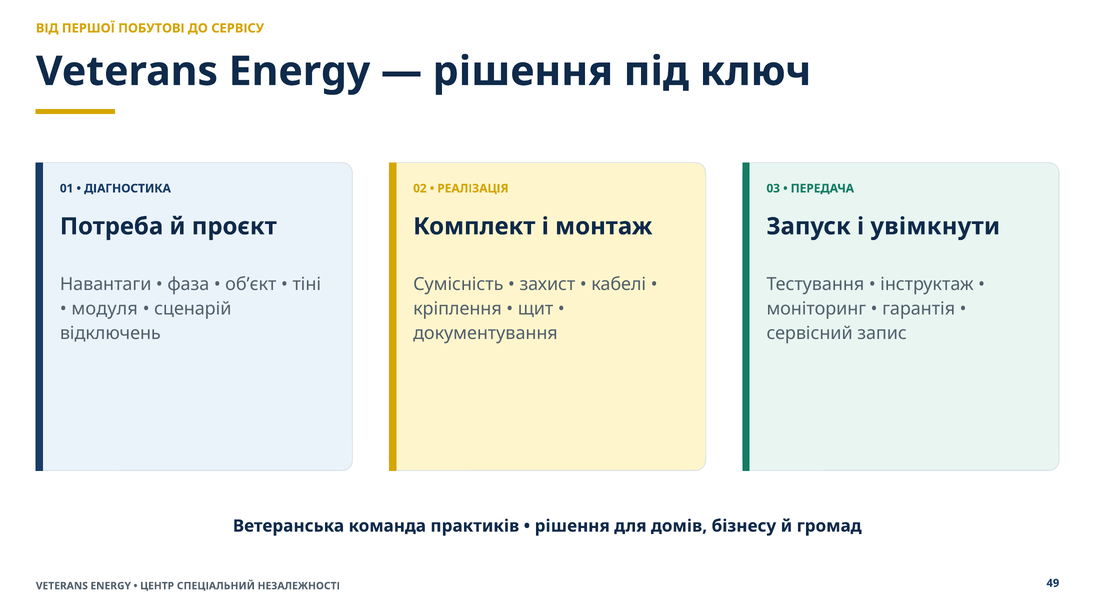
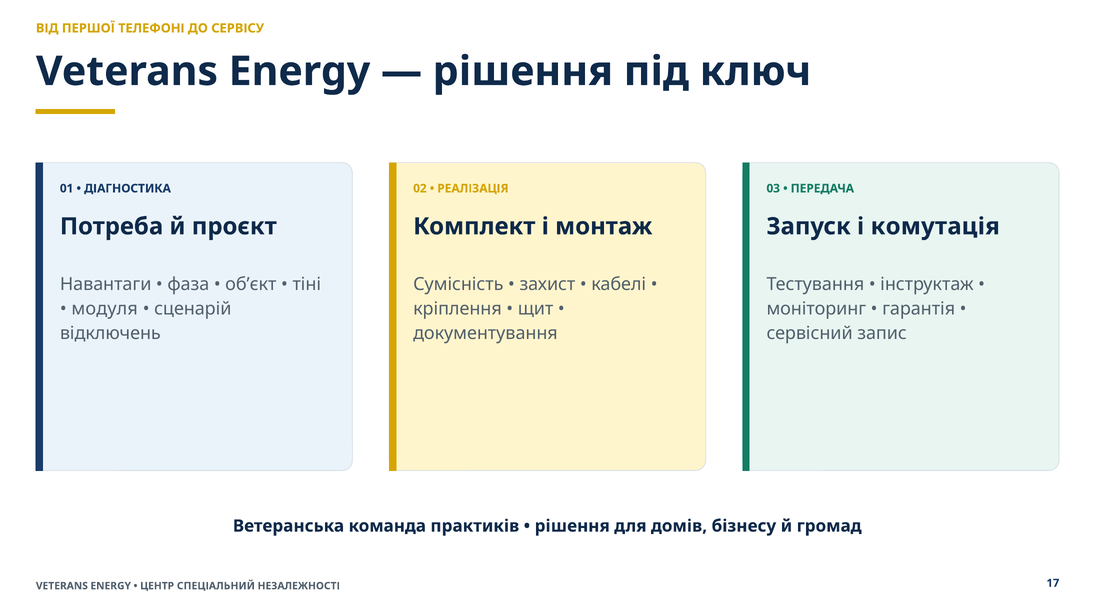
ПОБУТОВІ: ПОБУТОВІ -> ТЕЛЕФОНІ
увімкнути: увімкнути -> комутація
49: 49 -> 17
